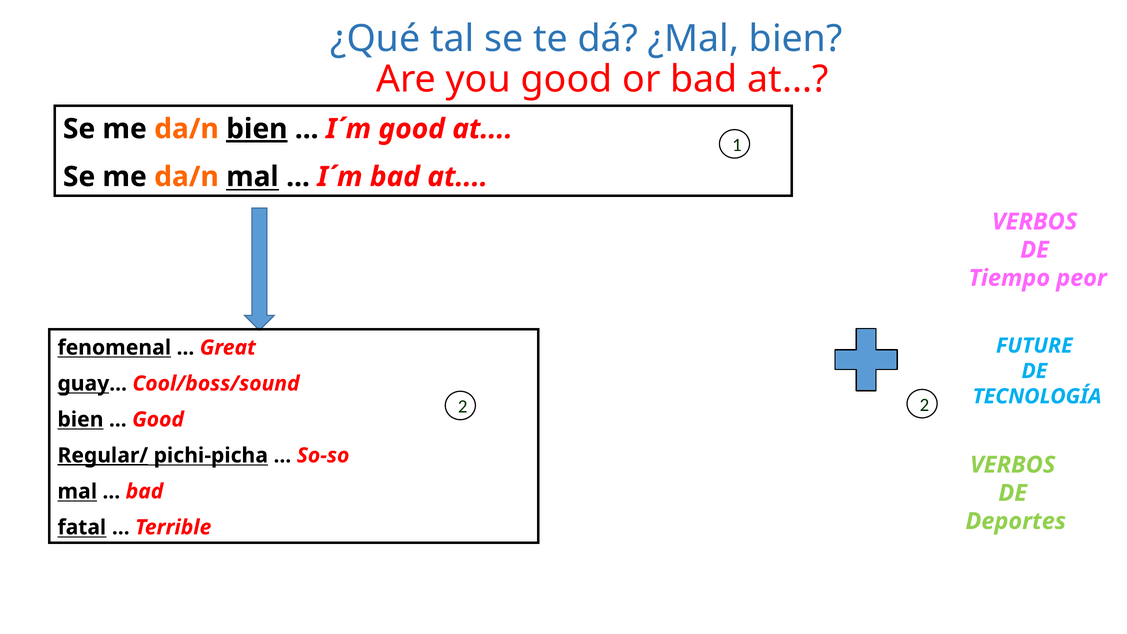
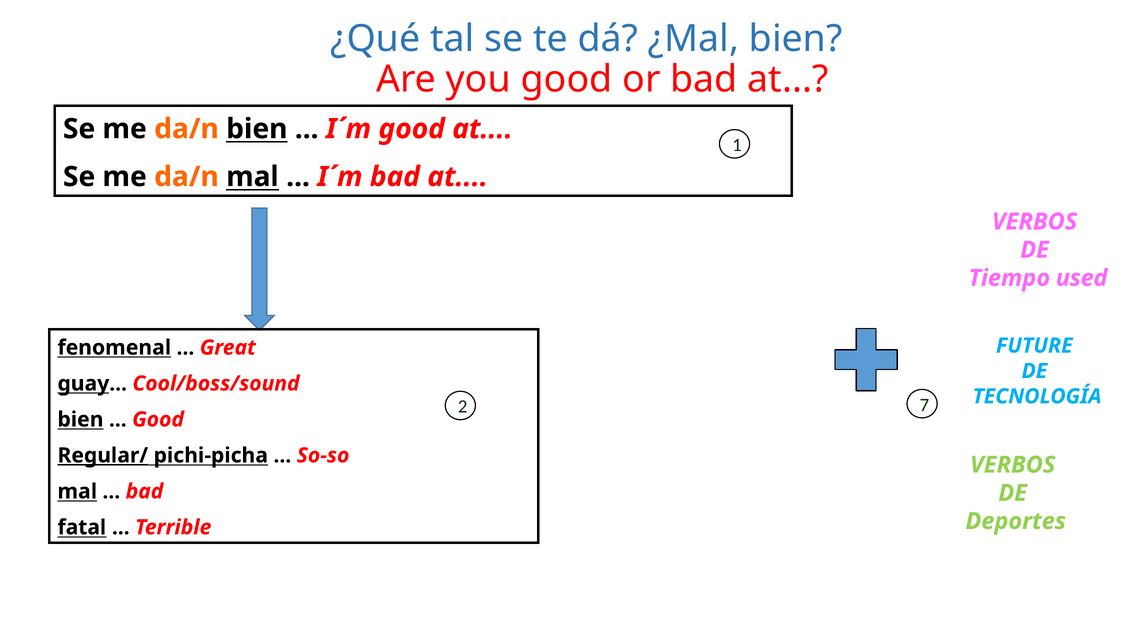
bien at (257, 129) underline: present -> none
peor: peor -> used
2 2: 2 -> 7
